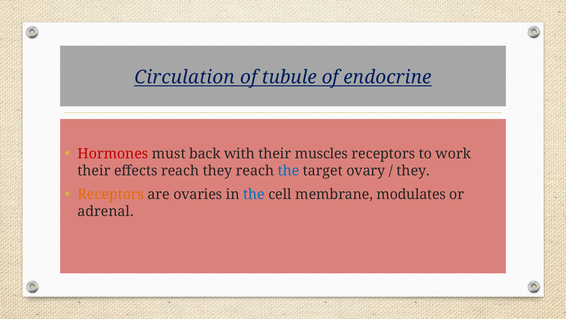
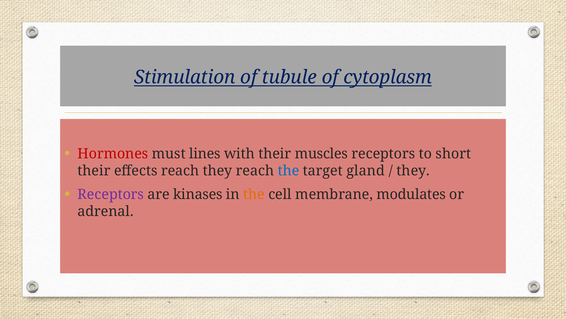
Circulation: Circulation -> Stimulation
endocrine: endocrine -> cytoplasm
back: back -> lines
work: work -> short
ovary: ovary -> gland
Receptors at (111, 194) colour: orange -> purple
ovaries: ovaries -> kinases
the at (254, 194) colour: blue -> orange
